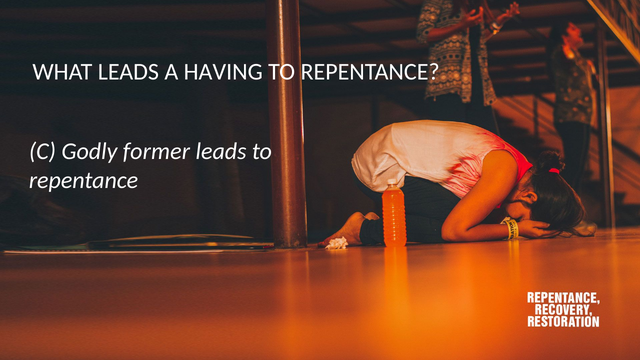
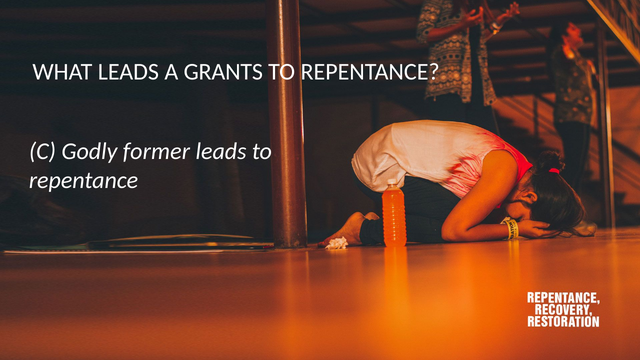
HAVING: HAVING -> GRANTS
